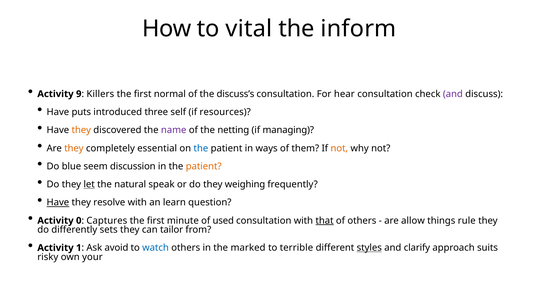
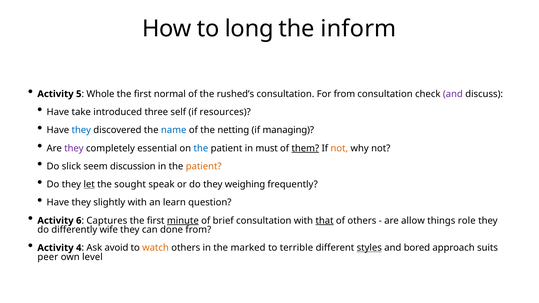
vital: vital -> long
9: 9 -> 5
Killers: Killers -> Whole
discuss’s: discuss’s -> rushed’s
For hear: hear -> from
puts: puts -> take
they at (81, 130) colour: orange -> blue
name colour: purple -> blue
they at (74, 148) colour: orange -> purple
ways: ways -> must
them underline: none -> present
blue: blue -> slick
natural: natural -> sought
Have at (58, 203) underline: present -> none
resolve: resolve -> slightly
0: 0 -> 6
minute underline: none -> present
used: used -> brief
rule: rule -> role
sets: sets -> wife
tailor: tailor -> done
1: 1 -> 4
watch colour: blue -> orange
clarify: clarify -> bored
risky: risky -> peer
your: your -> level
